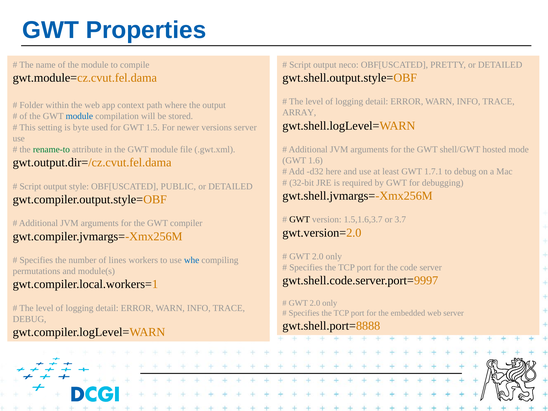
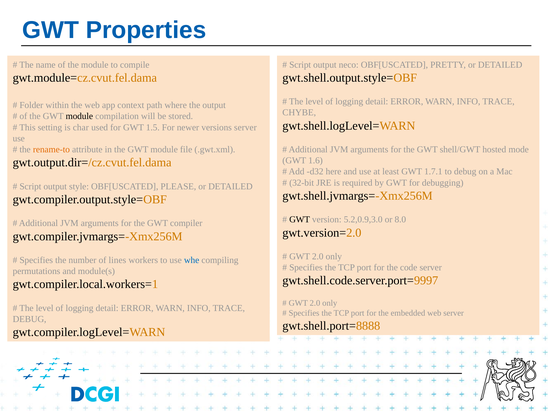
ARRAY: ARRAY -> CHYBE
module at (79, 116) colour: blue -> black
byte: byte -> char
rename-to colour: green -> orange
PUBLIC: PUBLIC -> PLEASE
1.5,1.6,3.7: 1.5,1.6,3.7 -> 5.2,0.9,3.0
3.7: 3.7 -> 8.0
